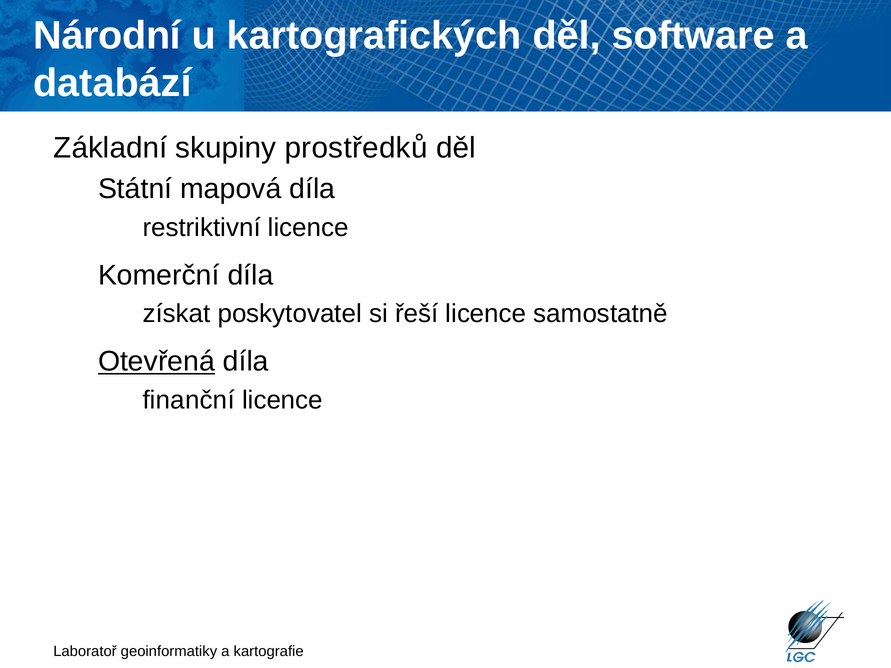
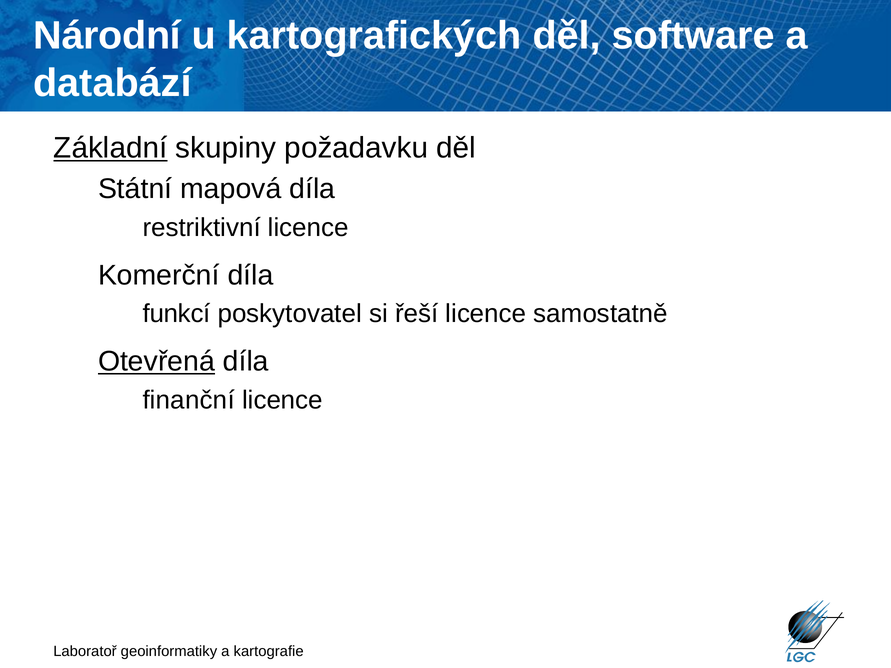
Základní underline: none -> present
prostředků: prostředků -> požadavku
získat: získat -> funkcí
